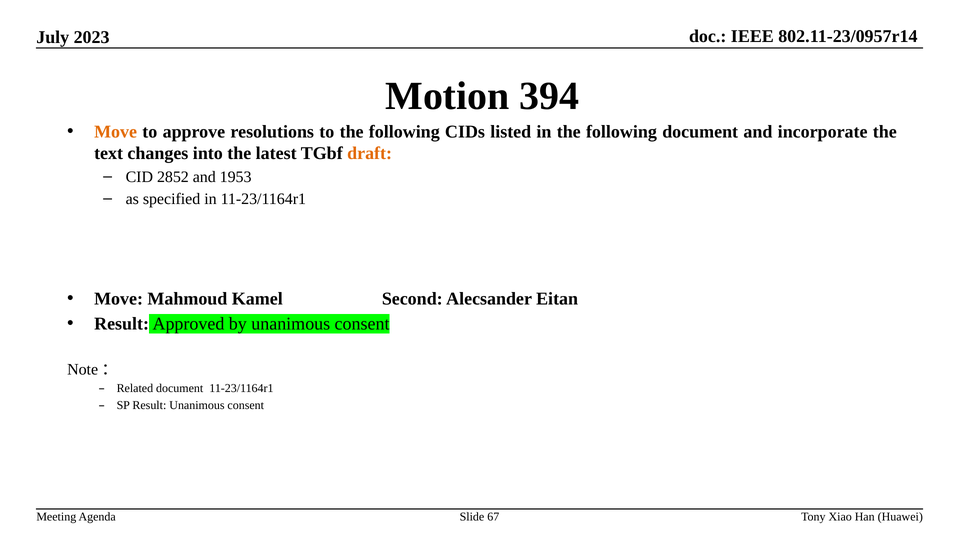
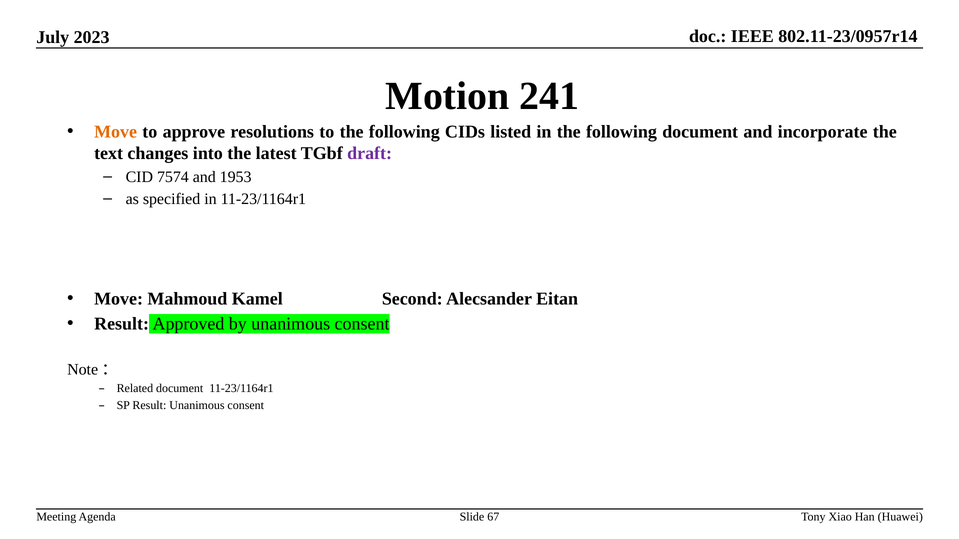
394: 394 -> 241
draft colour: orange -> purple
2852: 2852 -> 7574
